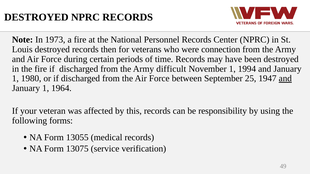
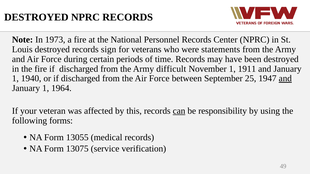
then: then -> sign
connection: connection -> statements
1994: 1994 -> 1911
1980: 1980 -> 1940
can underline: none -> present
